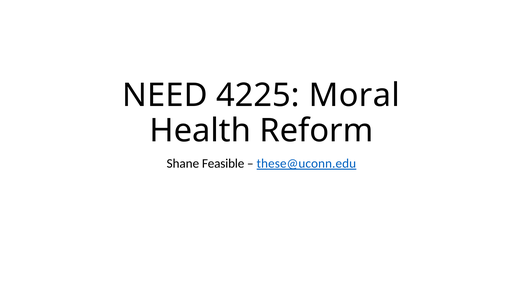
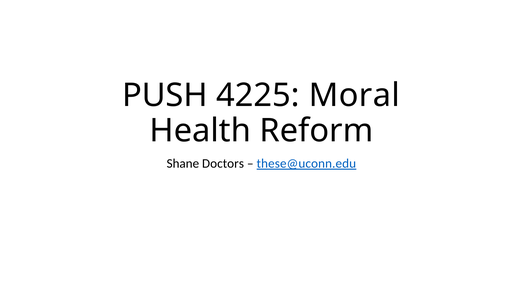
NEED: NEED -> PUSH
Feasible: Feasible -> Doctors
